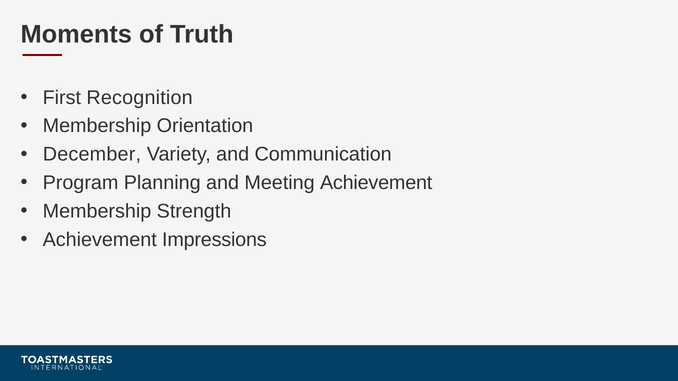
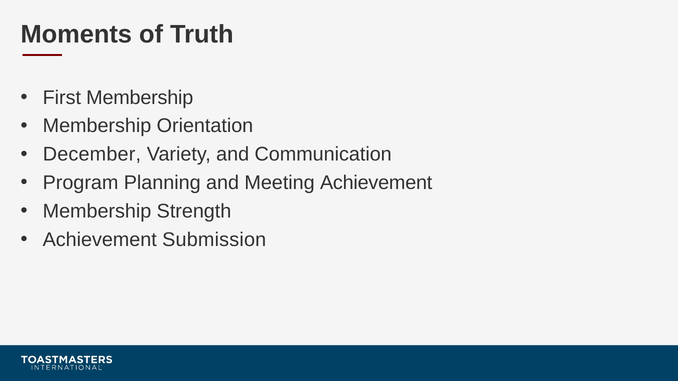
First Recognition: Recognition -> Membership
Impressions: Impressions -> Submission
